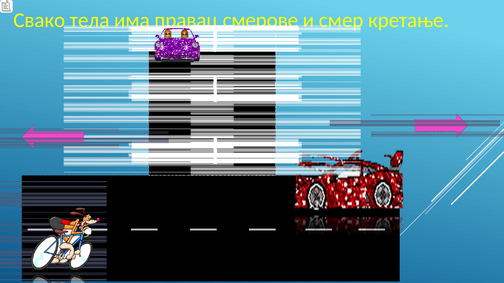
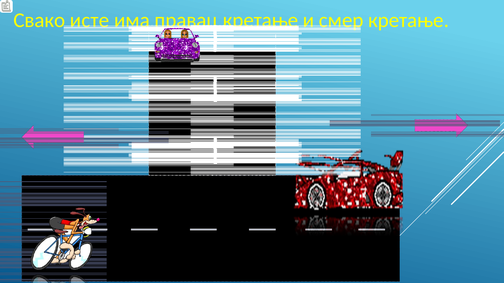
тела: тела -> исте
смерове at (261, 20): смерове -> кретање
